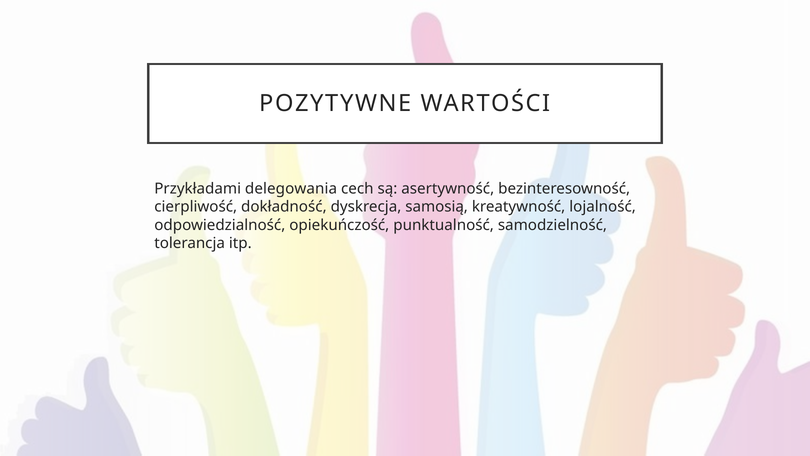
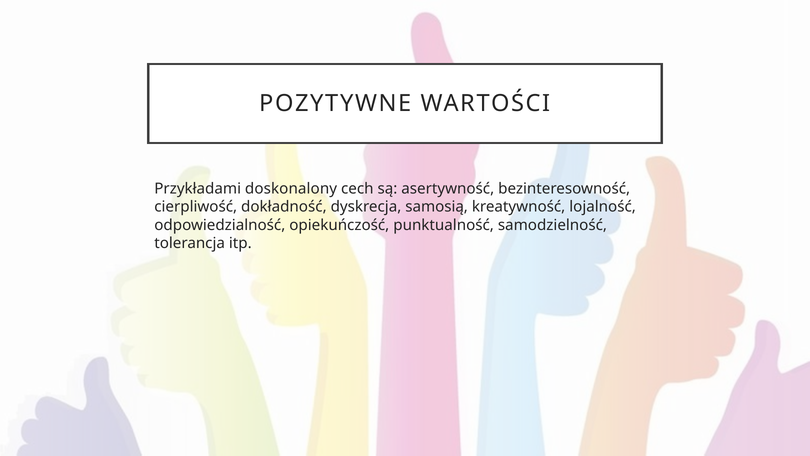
delegowania: delegowania -> doskonalony
